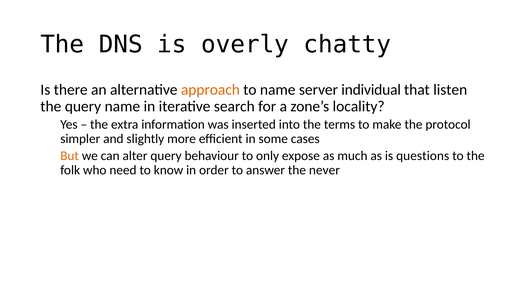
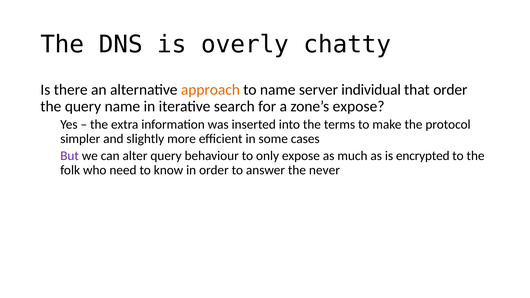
that listen: listen -> order
zone’s locality: locality -> expose
But colour: orange -> purple
questions: questions -> encrypted
